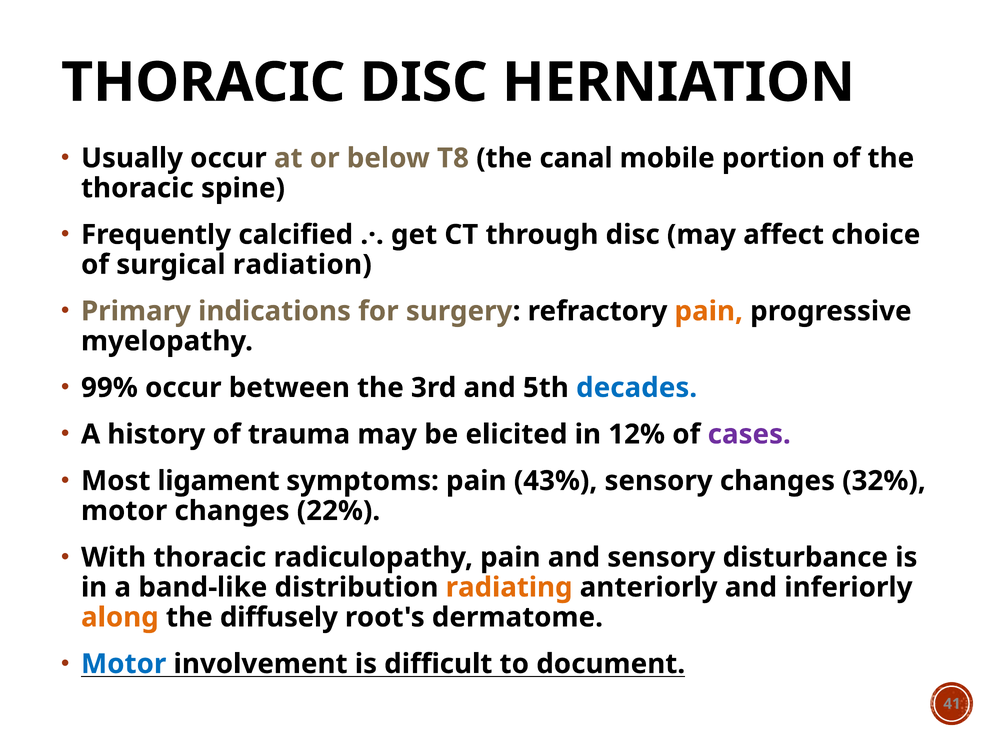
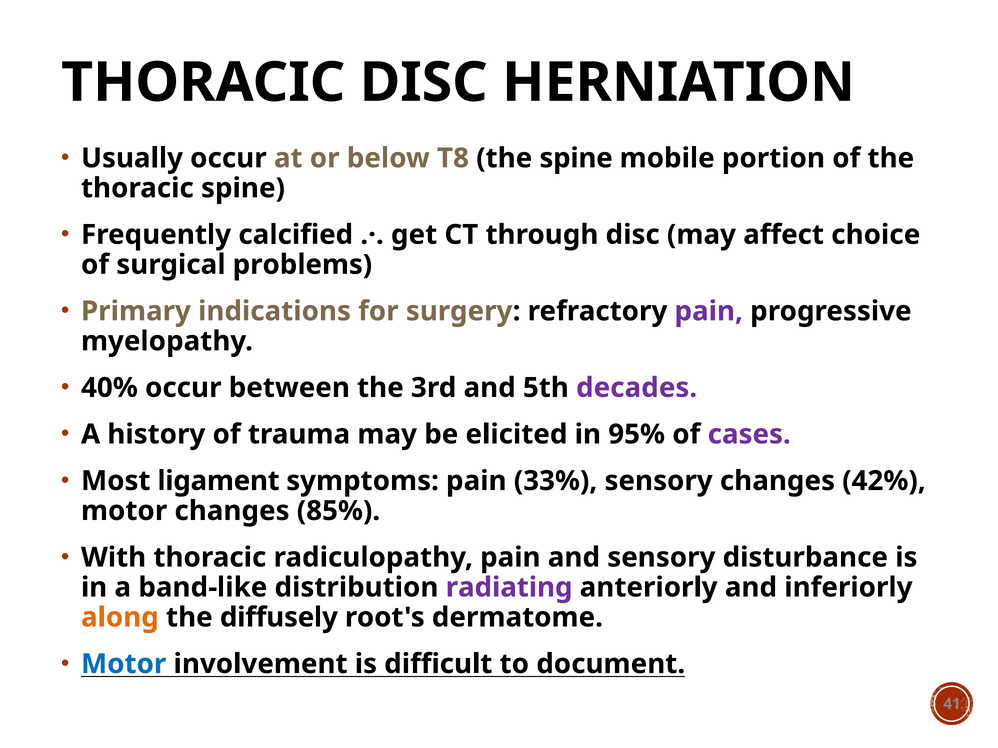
the canal: canal -> spine
radiation: radiation -> problems
pain at (709, 311) colour: orange -> purple
99%: 99% -> 40%
decades colour: blue -> purple
12%: 12% -> 95%
43%: 43% -> 33%
32%: 32% -> 42%
22%: 22% -> 85%
radiating colour: orange -> purple
